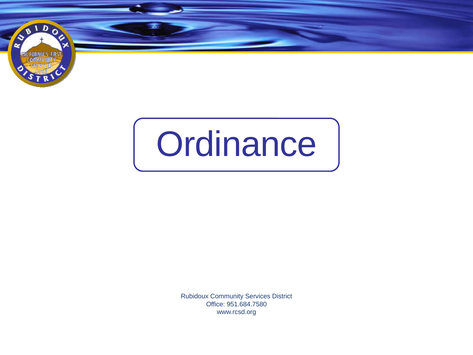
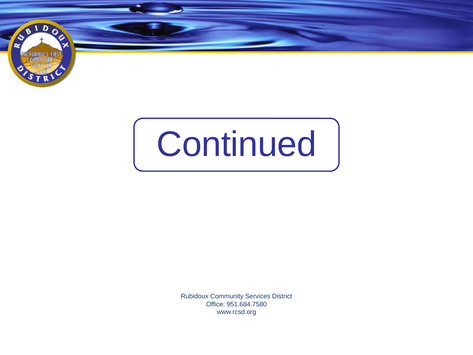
Ordinance: Ordinance -> Continued
